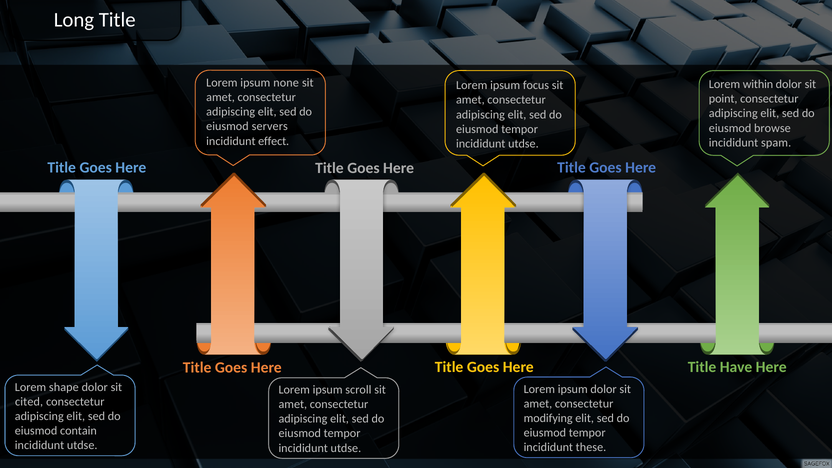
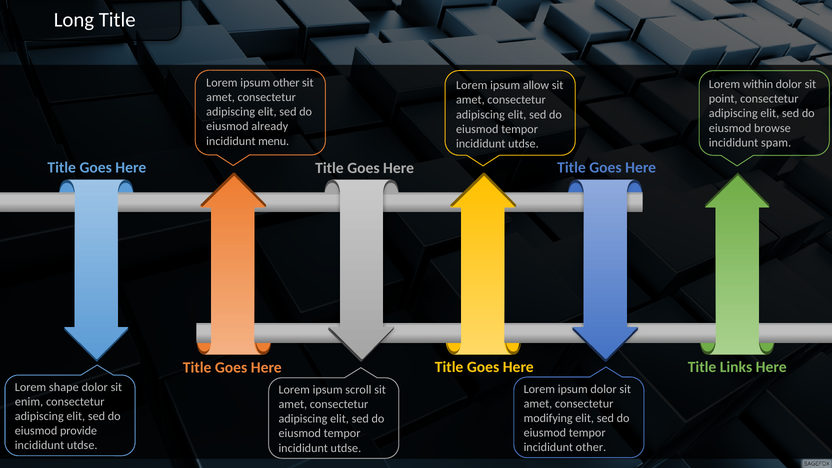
ipsum none: none -> other
focus: focus -> allow
servers: servers -> already
effect: effect -> menu
Have: Have -> Links
cited: cited -> enim
contain: contain -> provide
incididunt these: these -> other
